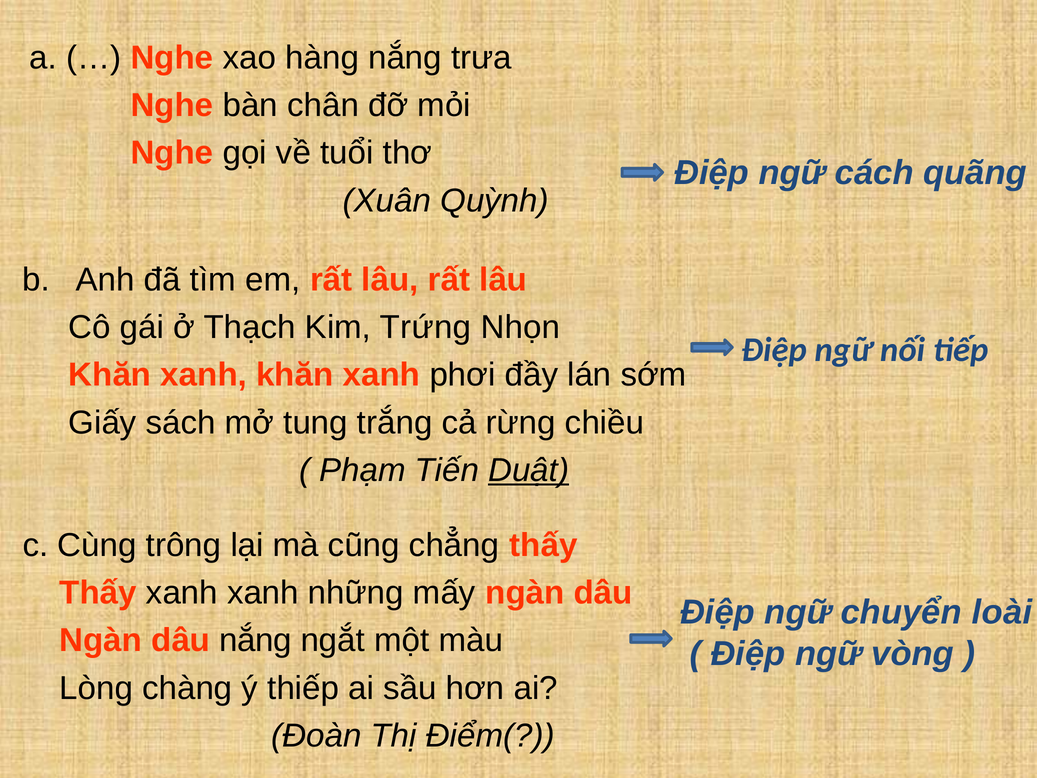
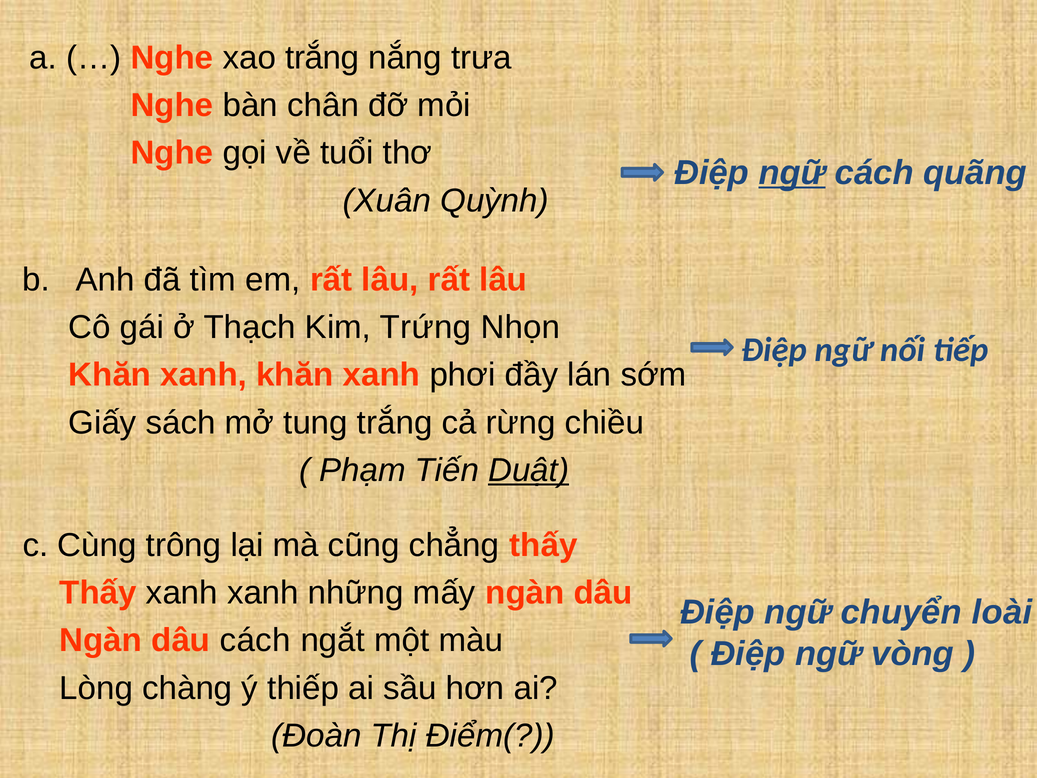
xao hàng: hàng -> trắng
ngữ at (792, 173) underline: none -> present
dâu nắng: nắng -> cách
